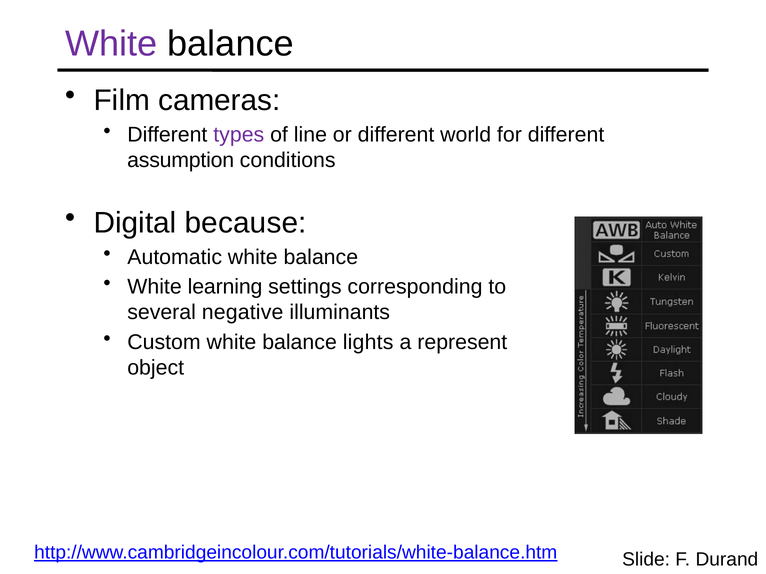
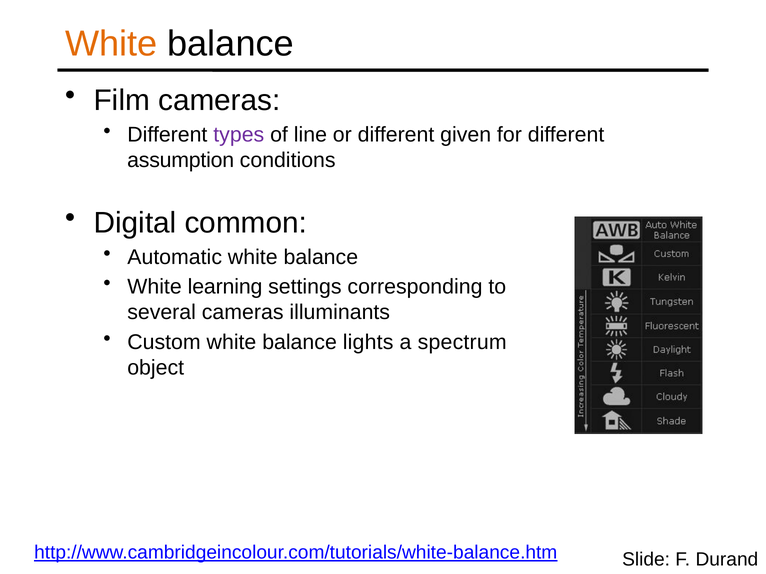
White at (111, 44) colour: purple -> orange
world: world -> given
because: because -> common
several negative: negative -> cameras
represent: represent -> spectrum
